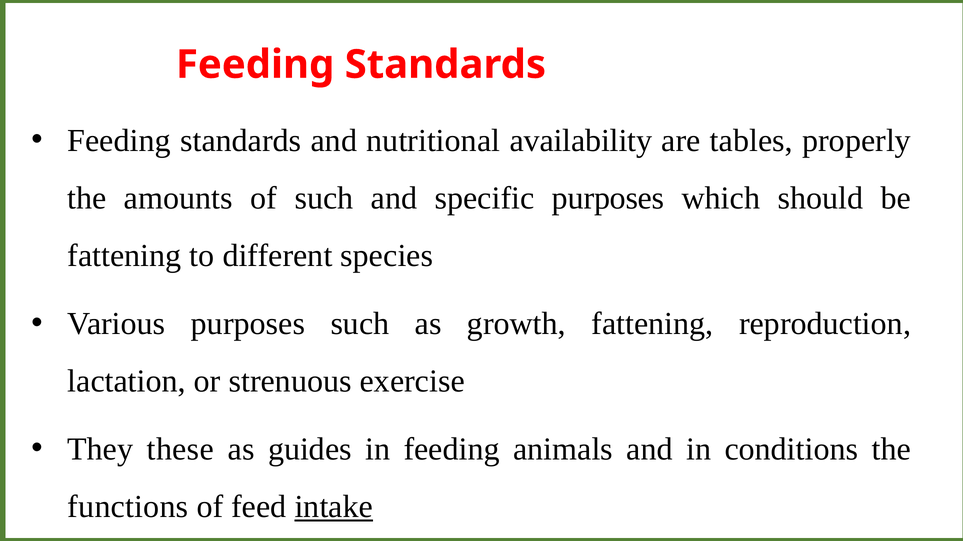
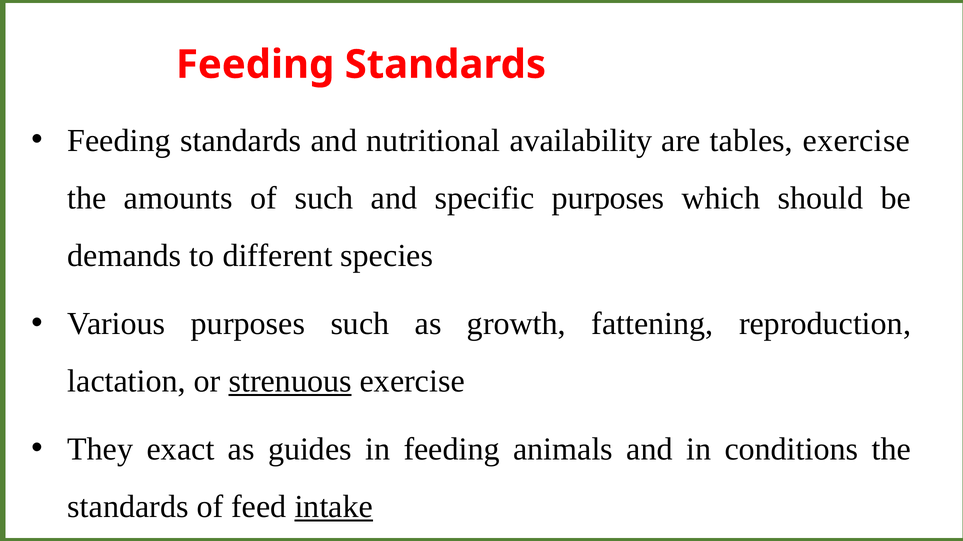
tables properly: properly -> exercise
fattening at (124, 256): fattening -> demands
strenuous underline: none -> present
these: these -> exact
functions at (128, 507): functions -> standards
